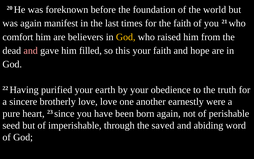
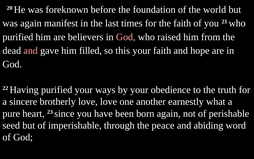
comfort at (18, 37): comfort -> purified
God at (126, 37) colour: yellow -> pink
earth: earth -> ways
were: were -> what
saved: saved -> peace
